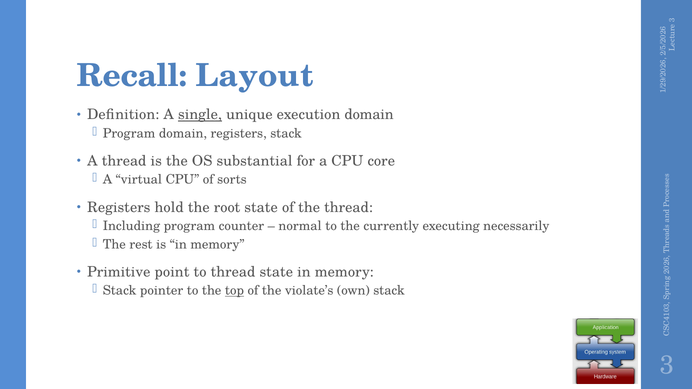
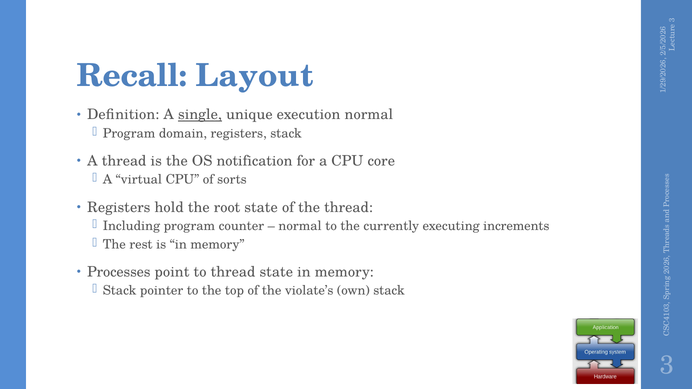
execution domain: domain -> normal
substantial: substantial -> notification
necessarily: necessarily -> increments
Primitive: Primitive -> Processes
top underline: present -> none
